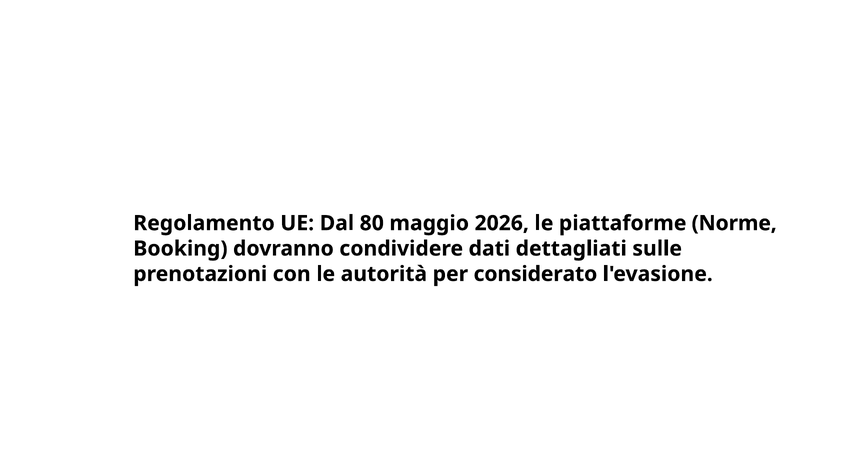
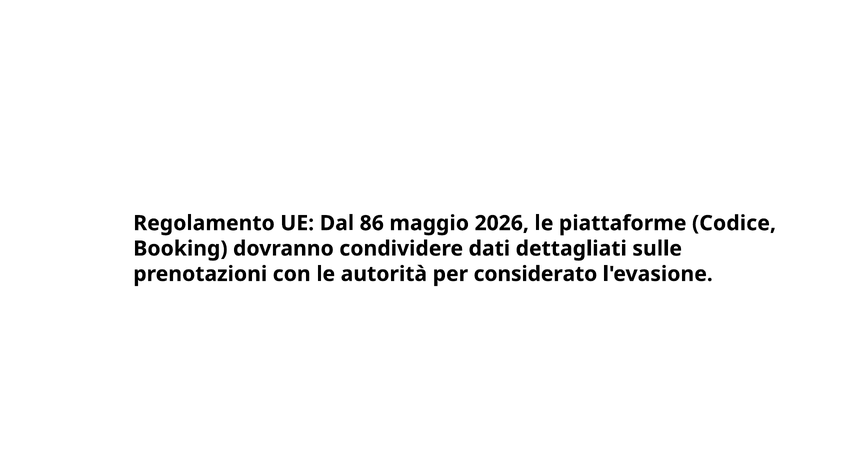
80: 80 -> 86
Norme: Norme -> Codice
